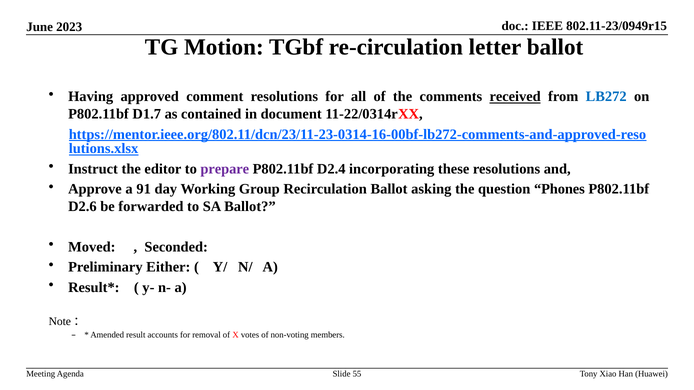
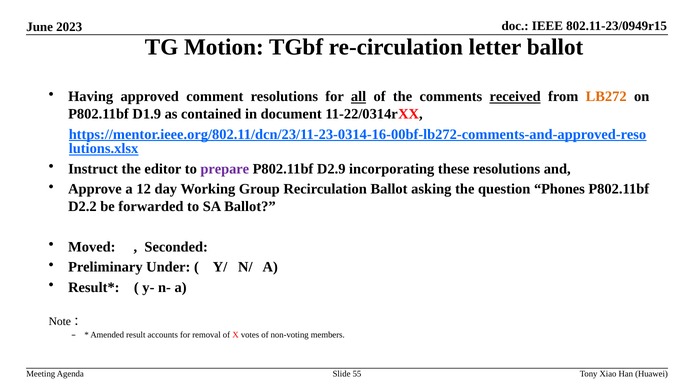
all underline: none -> present
LB272 colour: blue -> orange
D1.7: D1.7 -> D1.9
D2.4: D2.4 -> D2.9
91: 91 -> 12
D2.6: D2.6 -> D2.2
Either: Either -> Under
